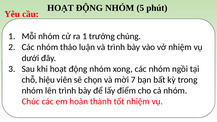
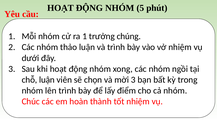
chỗ hiệu: hiệu -> luận
mời 7: 7 -> 3
